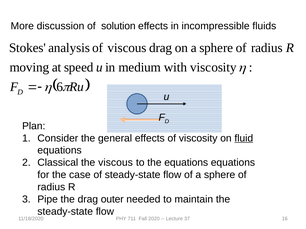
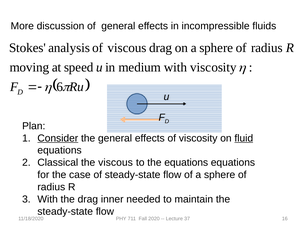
of solution: solution -> general
Consider underline: none -> present
Pipe at (48, 200): Pipe -> With
outer: outer -> inner
